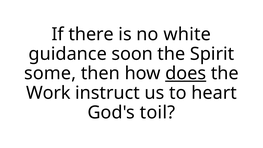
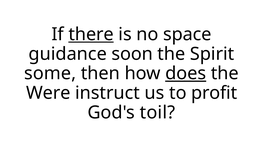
there underline: none -> present
white: white -> space
Work: Work -> Were
heart: heart -> profit
